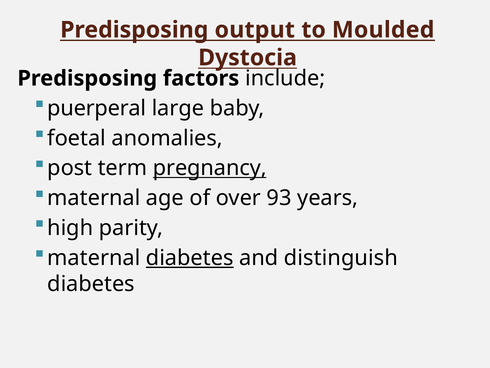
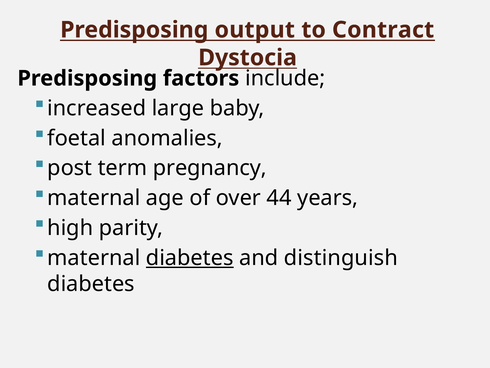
Moulded: Moulded -> Contract
puerperal: puerperal -> increased
pregnancy underline: present -> none
93: 93 -> 44
